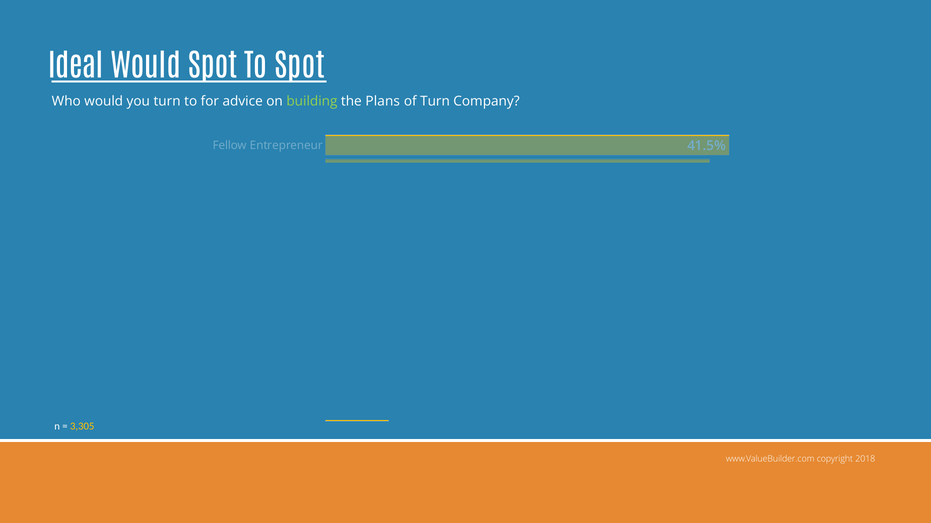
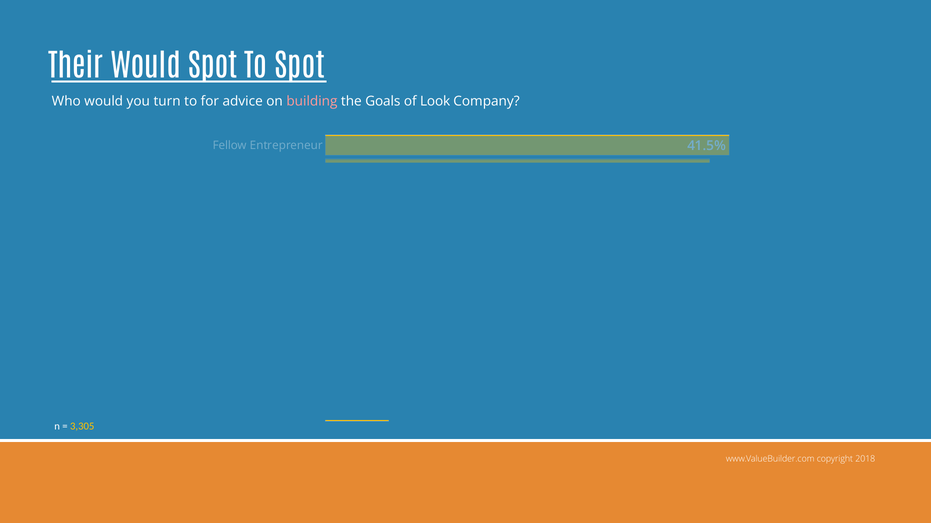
Ideal: Ideal -> Their
building colour: light green -> pink
Plans: Plans -> Goals
of Turn: Turn -> Look
